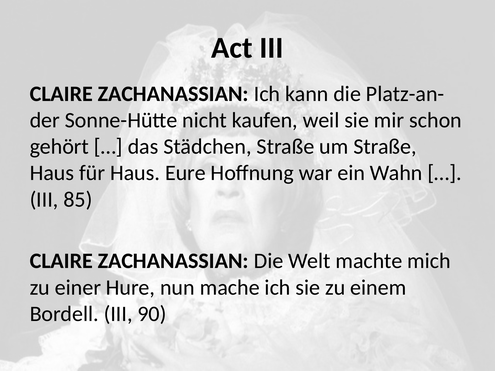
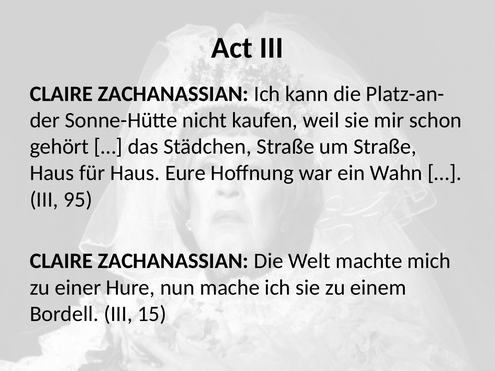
85: 85 -> 95
90: 90 -> 15
